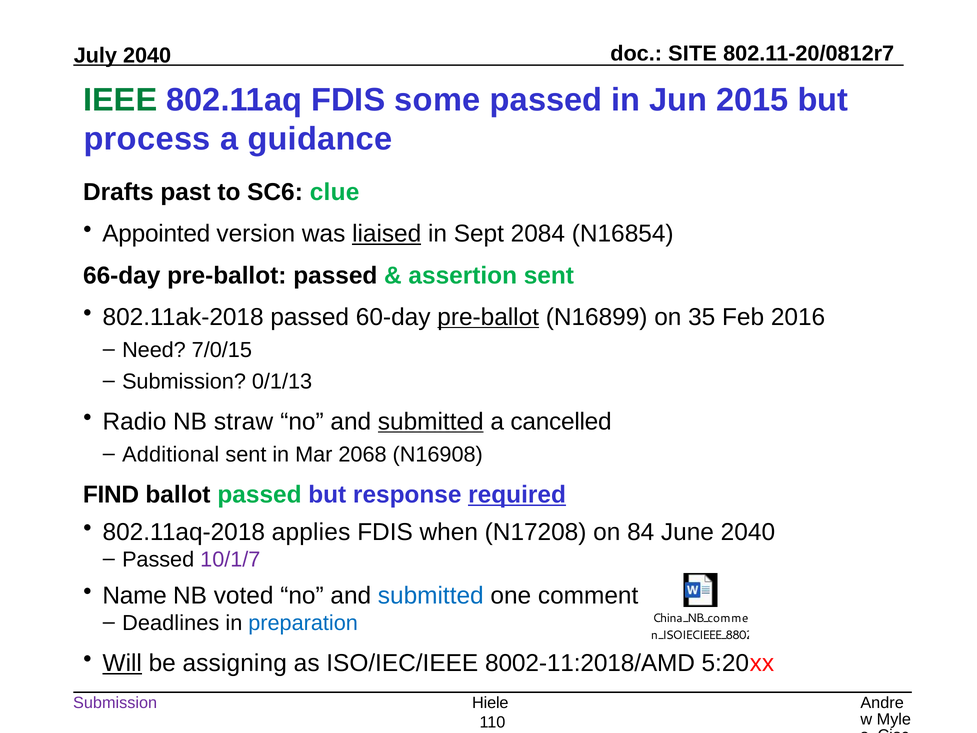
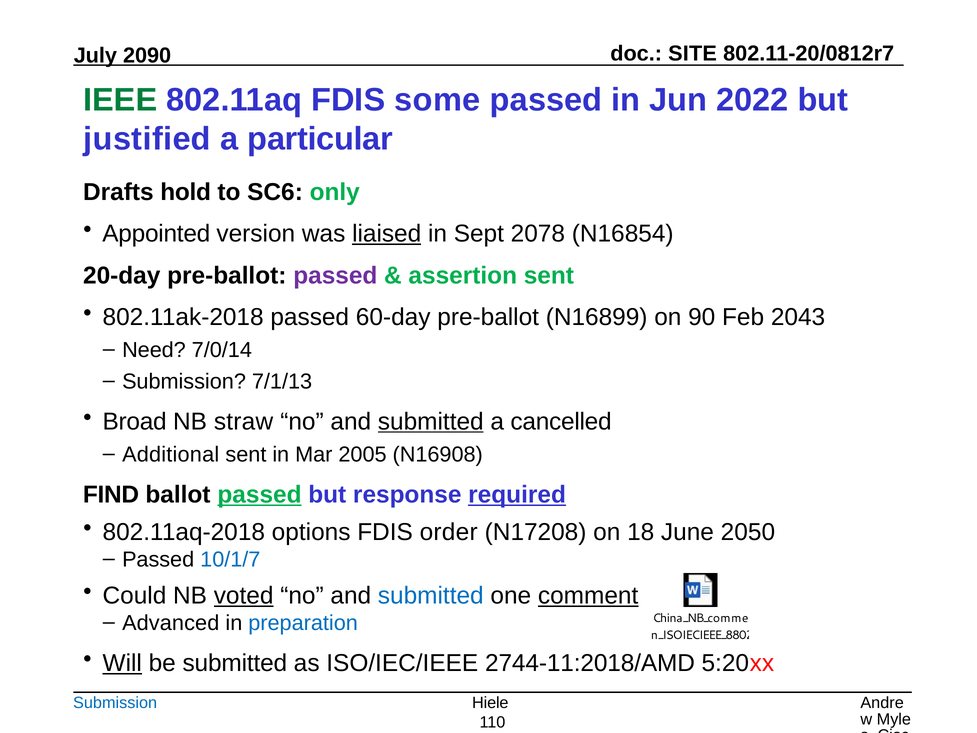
2040 at (147, 55): 2040 -> 2090
2015: 2015 -> 2022
process: process -> justified
guidance: guidance -> particular
past: past -> hold
clue: clue -> only
2084: 2084 -> 2078
66-day: 66-day -> 20-day
passed at (335, 275) colour: black -> purple
pre-ballot at (488, 317) underline: present -> none
35: 35 -> 90
2016: 2016 -> 2043
7/0/15: 7/0/15 -> 7/0/14
0/1/13: 0/1/13 -> 7/1/13
Radio: Radio -> Broad
2068: 2068 -> 2005
passed at (260, 494) underline: none -> present
applies: applies -> options
when: when -> order
84: 84 -> 18
June 2040: 2040 -> 2050
10/1/7 colour: purple -> blue
Name: Name -> Could
voted underline: none -> present
comment underline: none -> present
Deadlines: Deadlines -> Advanced
be assigning: assigning -> submitted
8002-11:2018/AMD: 8002-11:2018/AMD -> 2744-11:2018/AMD
Submission at (115, 703) colour: purple -> blue
